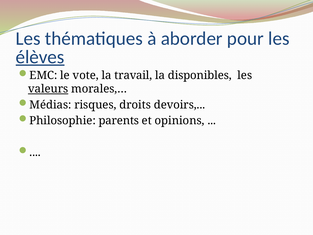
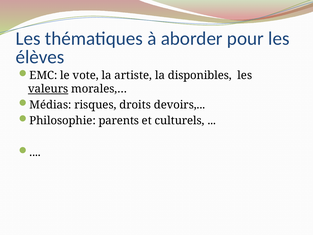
élèves underline: present -> none
travail: travail -> artiste
opinions: opinions -> culturels
